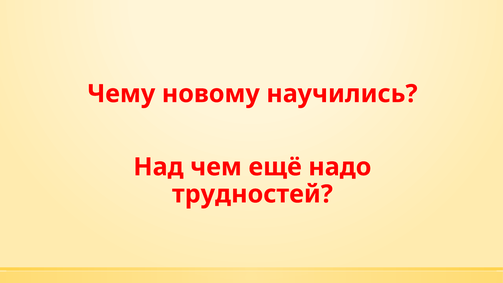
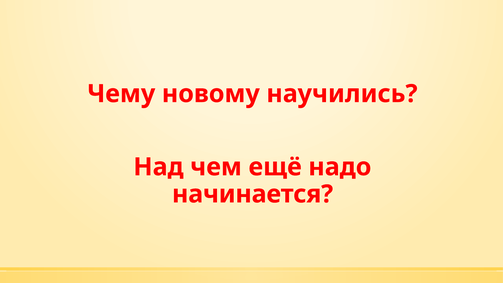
трудностей: трудностей -> начинается
